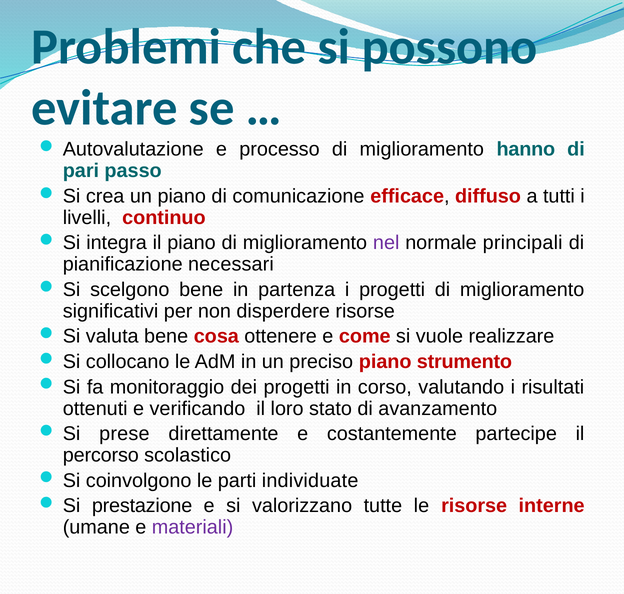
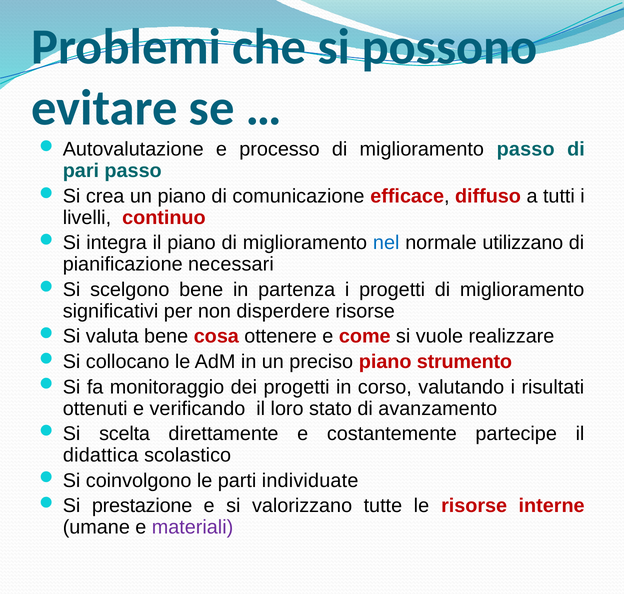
miglioramento hanno: hanno -> passo
nel colour: purple -> blue
principali: principali -> utilizzano
prese: prese -> scelta
percorso: percorso -> didattica
